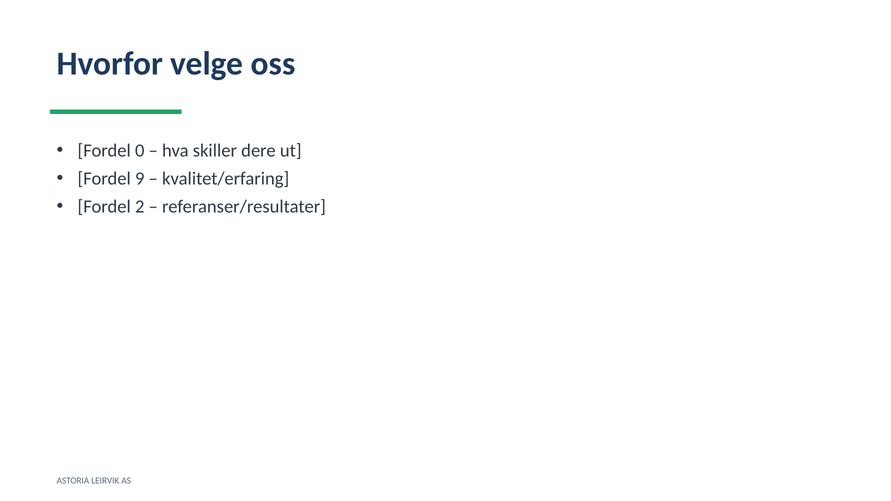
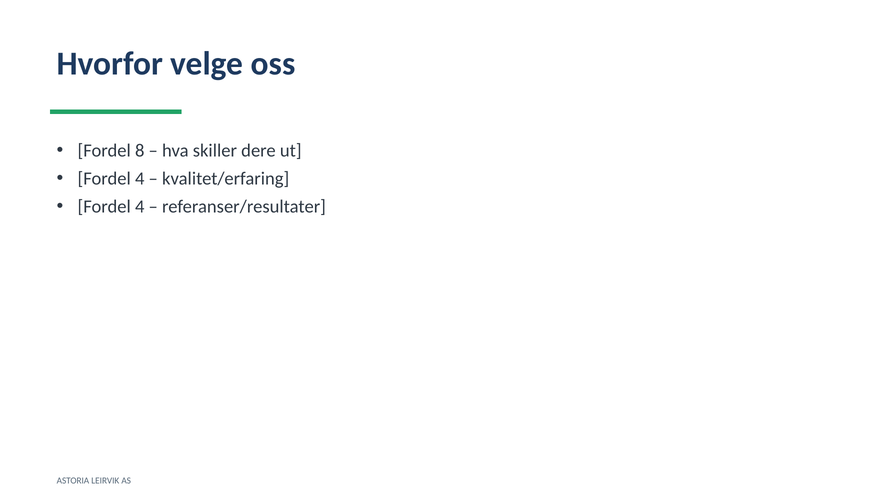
0: 0 -> 8
9 at (140, 179): 9 -> 4
2 at (140, 207): 2 -> 4
